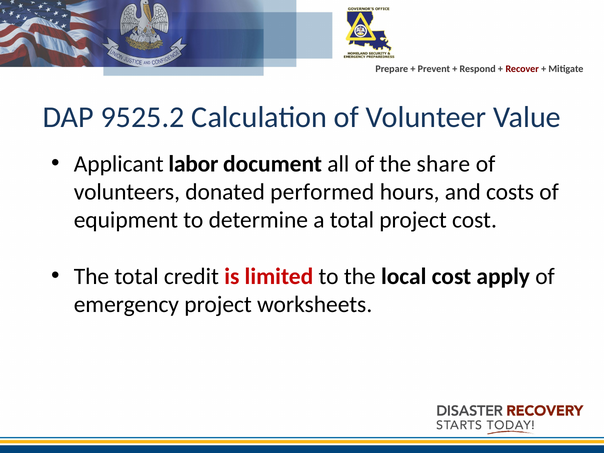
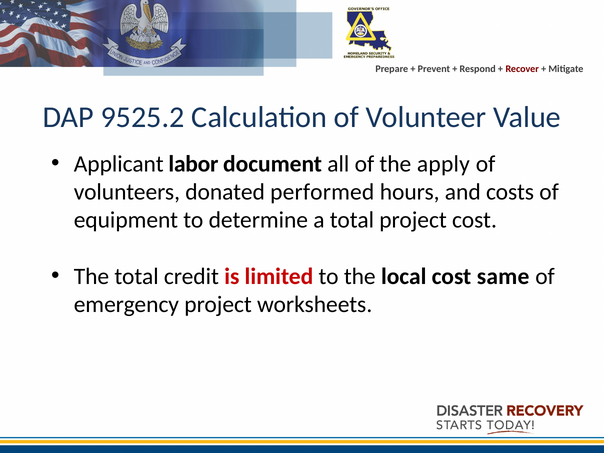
share: share -> apply
apply: apply -> same
